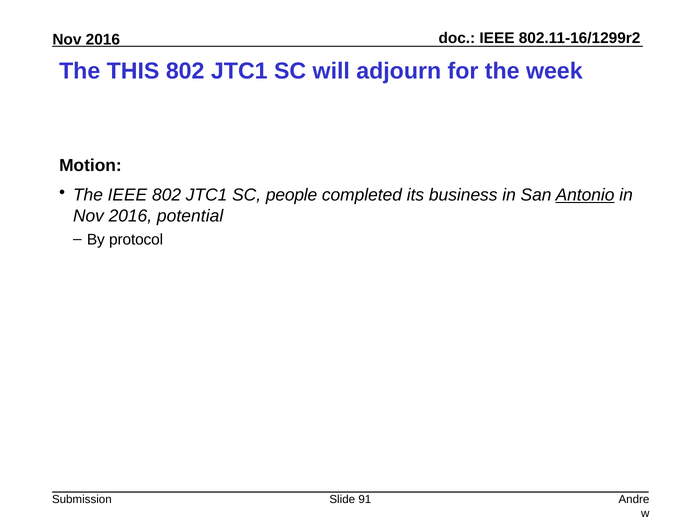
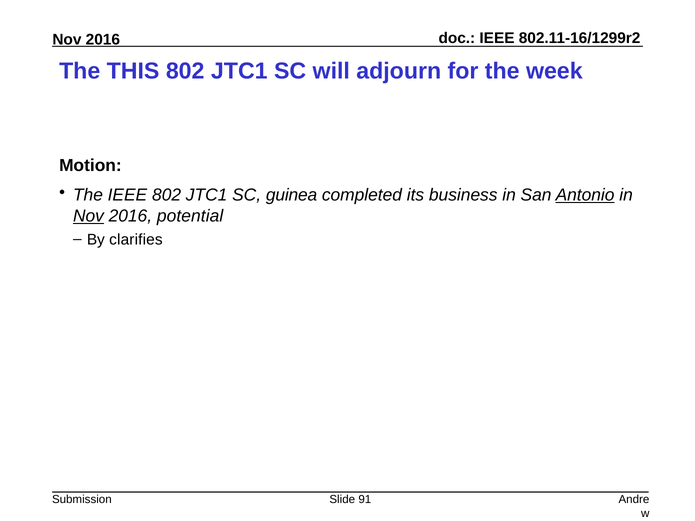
people: people -> guinea
Nov at (88, 216) underline: none -> present
protocol: protocol -> clarifies
